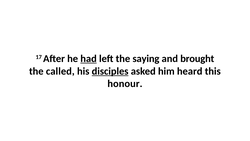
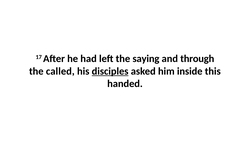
had underline: present -> none
brought: brought -> through
heard: heard -> inside
honour: honour -> handed
